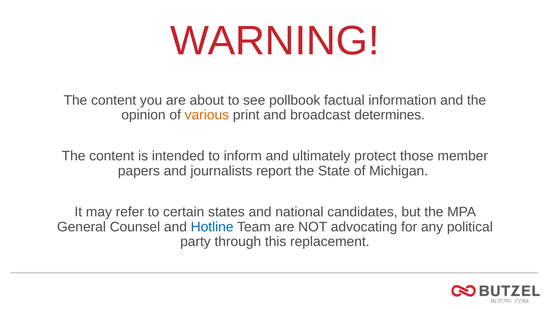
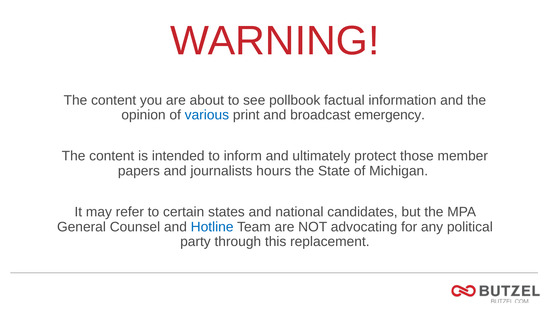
various colour: orange -> blue
determines: determines -> emergency
report: report -> hours
